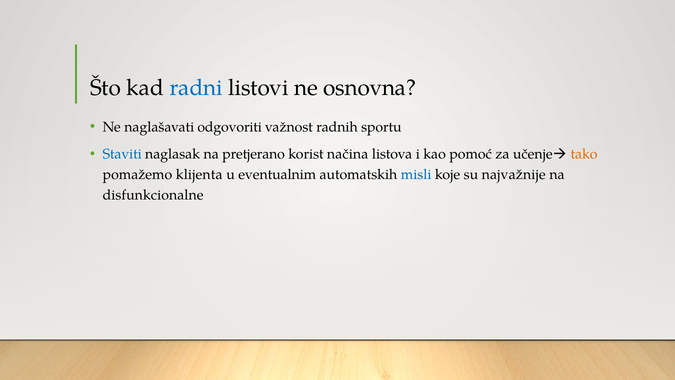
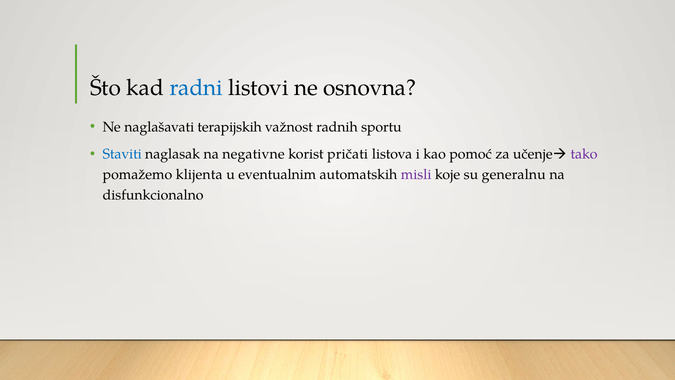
odgovoriti: odgovoriti -> terapijskih
pretjerano: pretjerano -> negativne
načina: načina -> pričati
tako colour: orange -> purple
misli colour: blue -> purple
najvažnije: najvažnije -> generalnu
disfunkcionalne: disfunkcionalne -> disfunkcionalno
